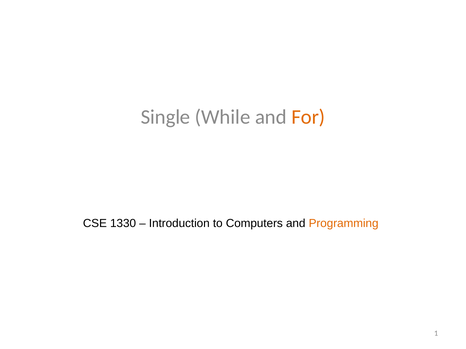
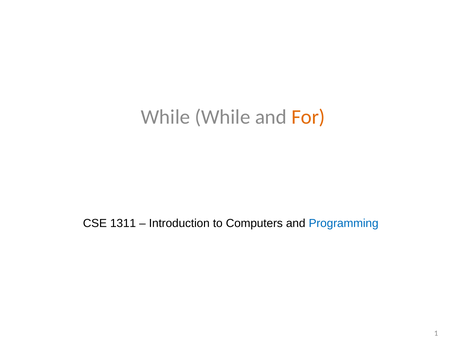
Single at (166, 117): Single -> While
1330: 1330 -> 1311
Programming colour: orange -> blue
